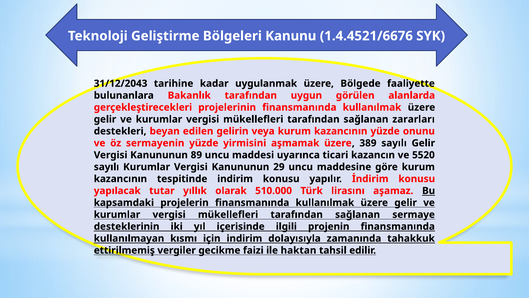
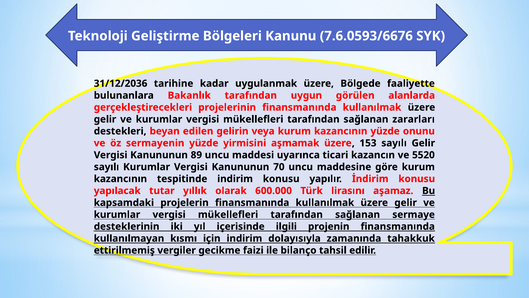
1.4.4521/6676: 1.4.4521/6676 -> 7.6.0593/6676
31/12/2043: 31/12/2043 -> 31/12/2036
389: 389 -> 153
29: 29 -> 70
510.000: 510.000 -> 600.000
haktan: haktan -> bilanço
